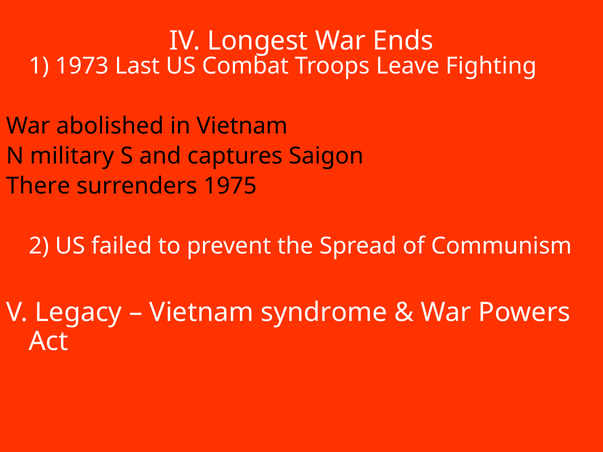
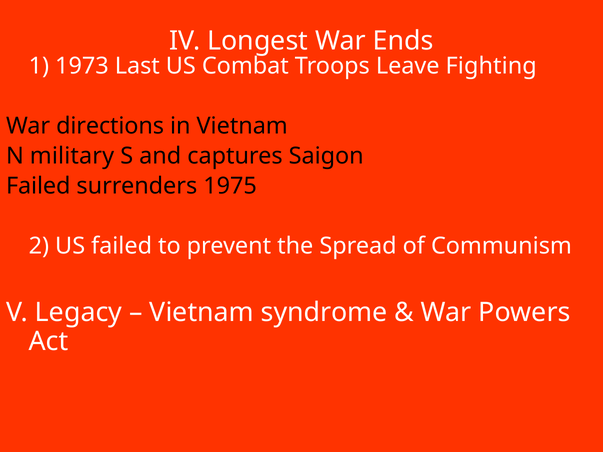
abolished: abolished -> directions
There at (38, 186): There -> Failed
